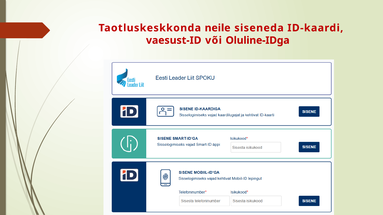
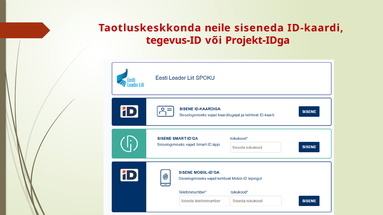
vaesust-ID: vaesust-ID -> tegevus-ID
Oluline-IDga: Oluline-IDga -> Projekt-IDga
